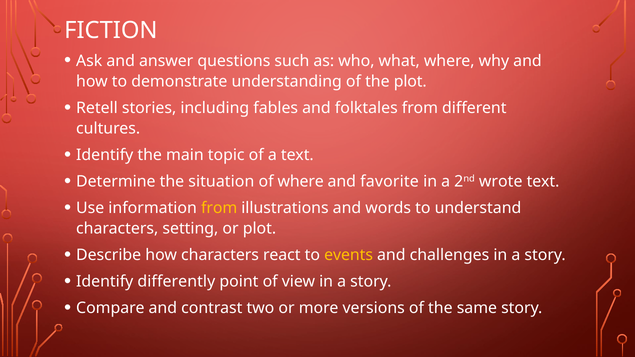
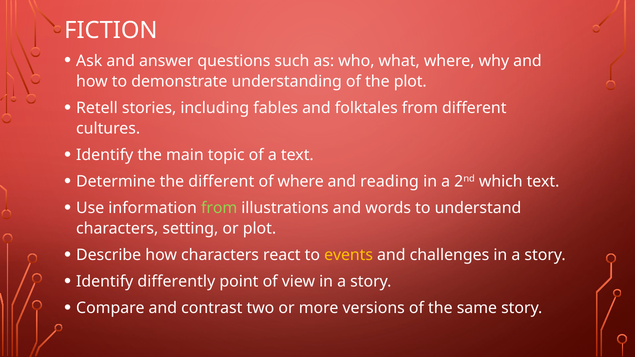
the situation: situation -> different
favorite: favorite -> reading
wrote: wrote -> which
from at (219, 208) colour: yellow -> light green
